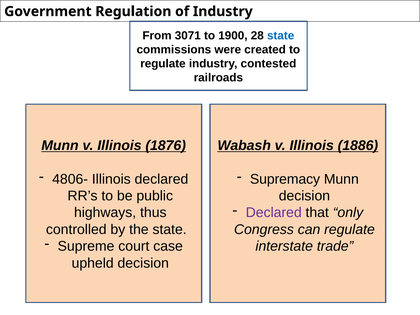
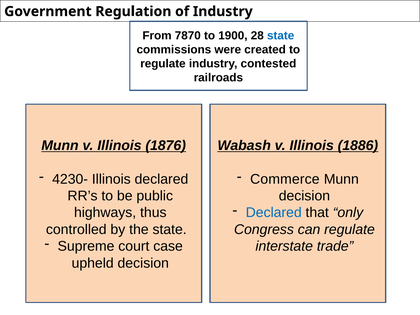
3071: 3071 -> 7870
4806-: 4806- -> 4230-
Supremacy: Supremacy -> Commerce
Declared at (274, 213) colour: purple -> blue
